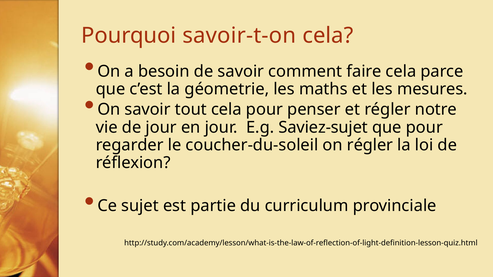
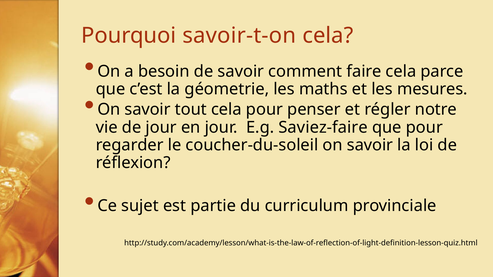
Saviez-sujet: Saviez-sujet -> Saviez-faire
coucher-du-soleil on régler: régler -> savoir
